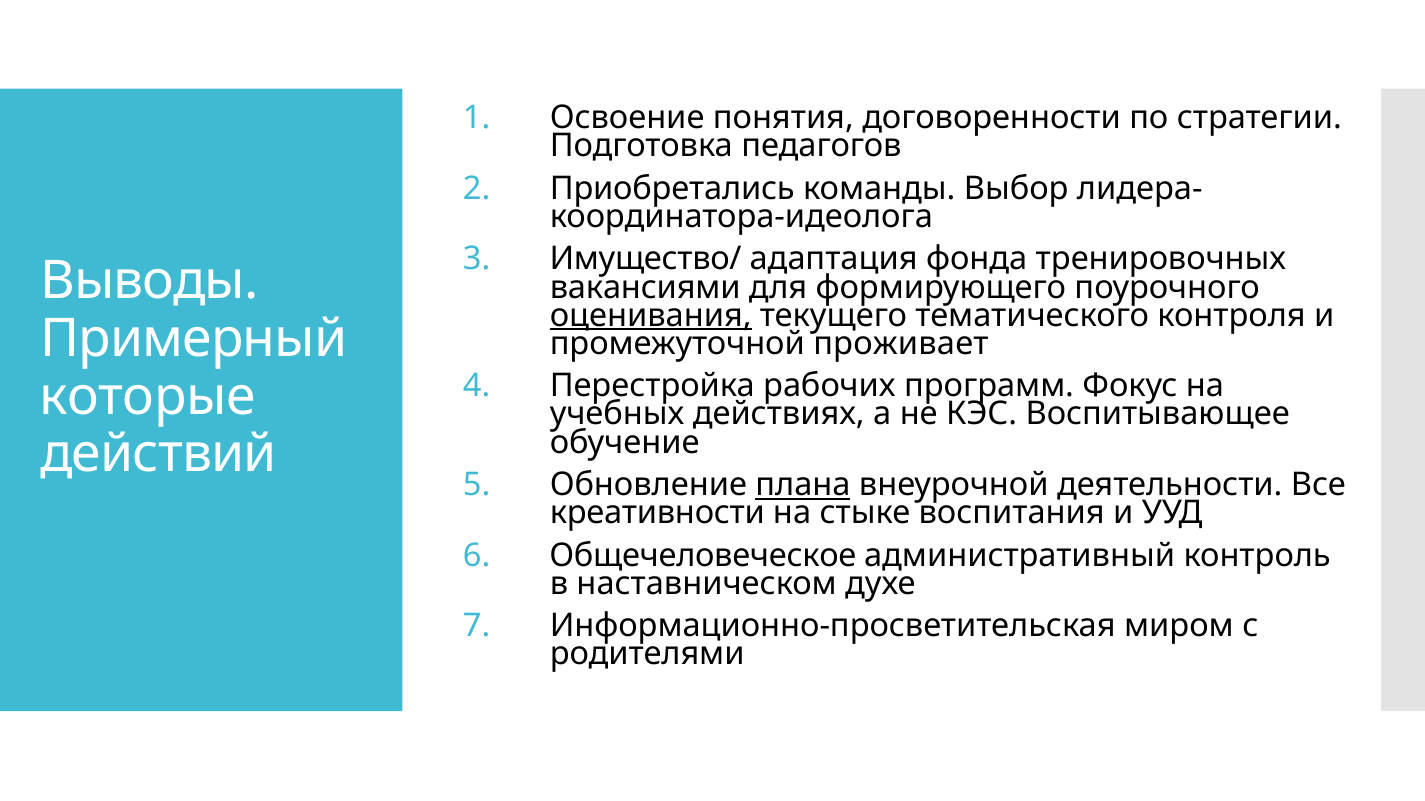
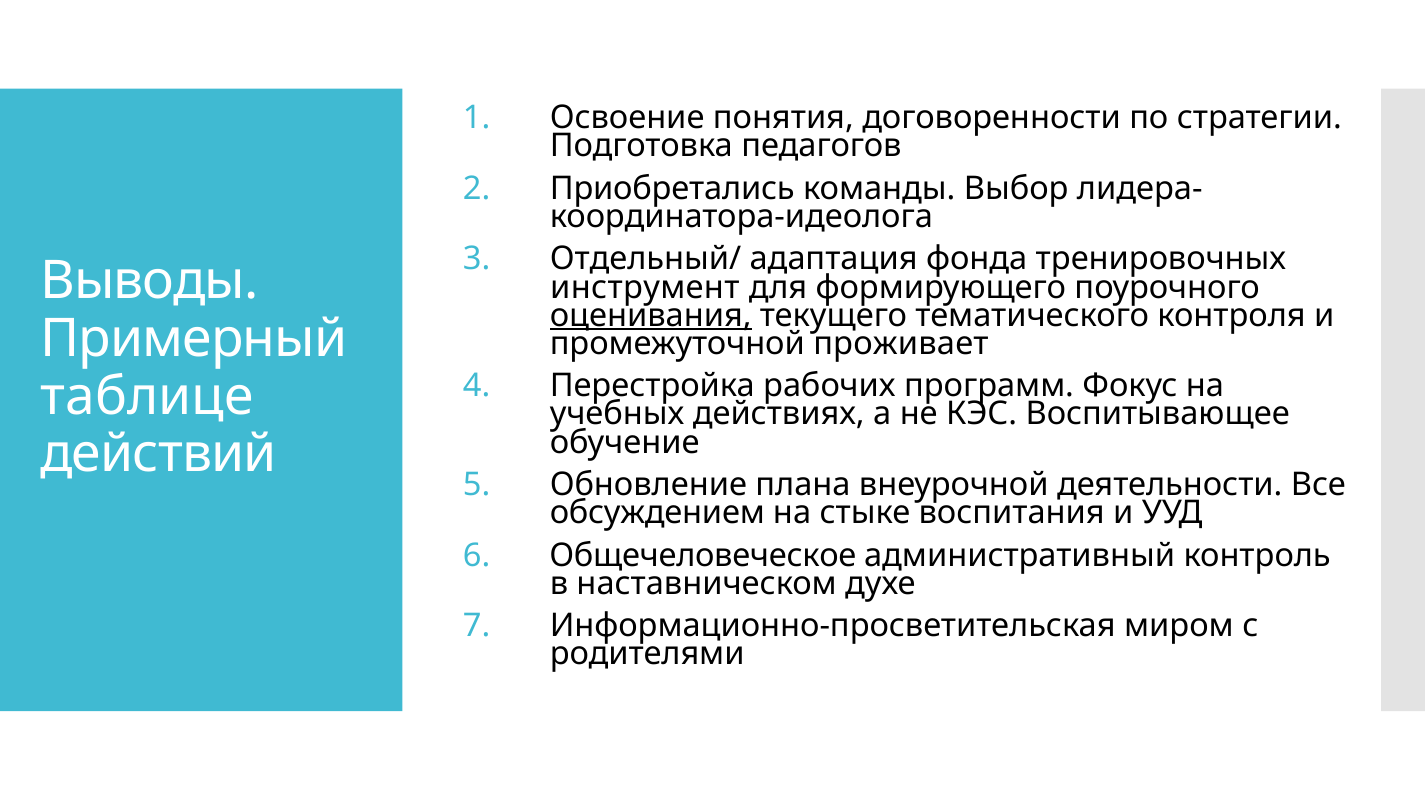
Имущество/: Имущество/ -> Отдельный/
вакансиями: вакансиями -> инструмент
которые: которые -> таблице
плана underline: present -> none
креативности: креативности -> обсуждением
